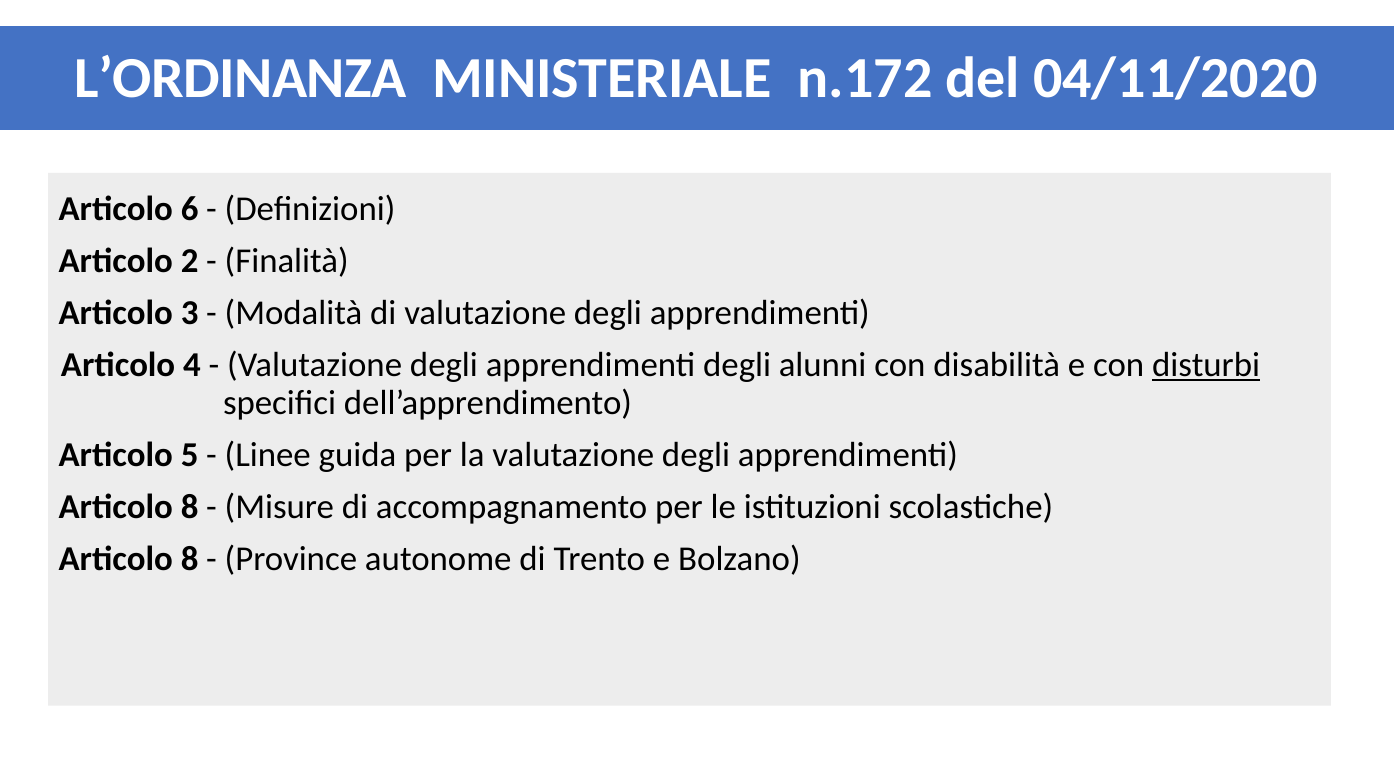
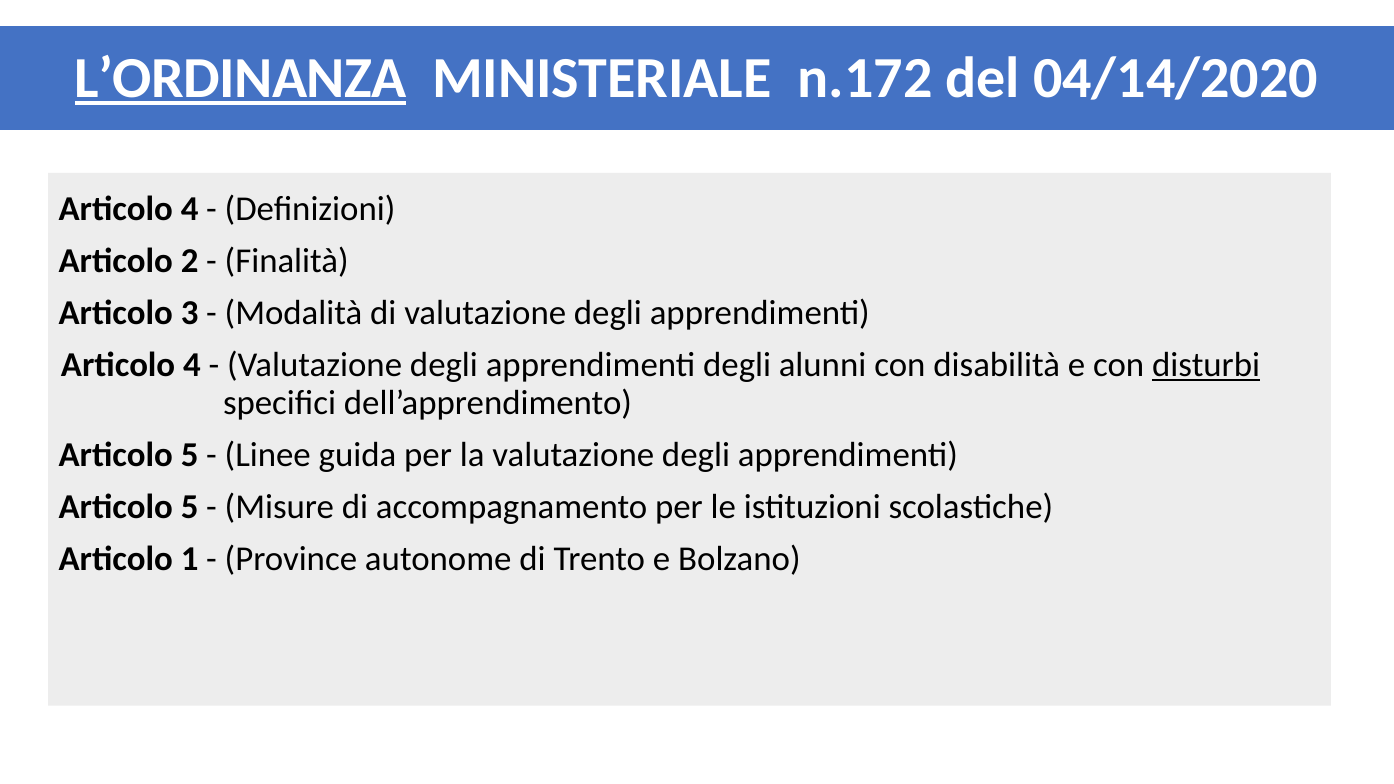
L’ORDINANZA underline: none -> present
04/11/2020: 04/11/2020 -> 04/14/2020
6 at (190, 209): 6 -> 4
8 at (190, 507): 8 -> 5
8 at (190, 559): 8 -> 1
